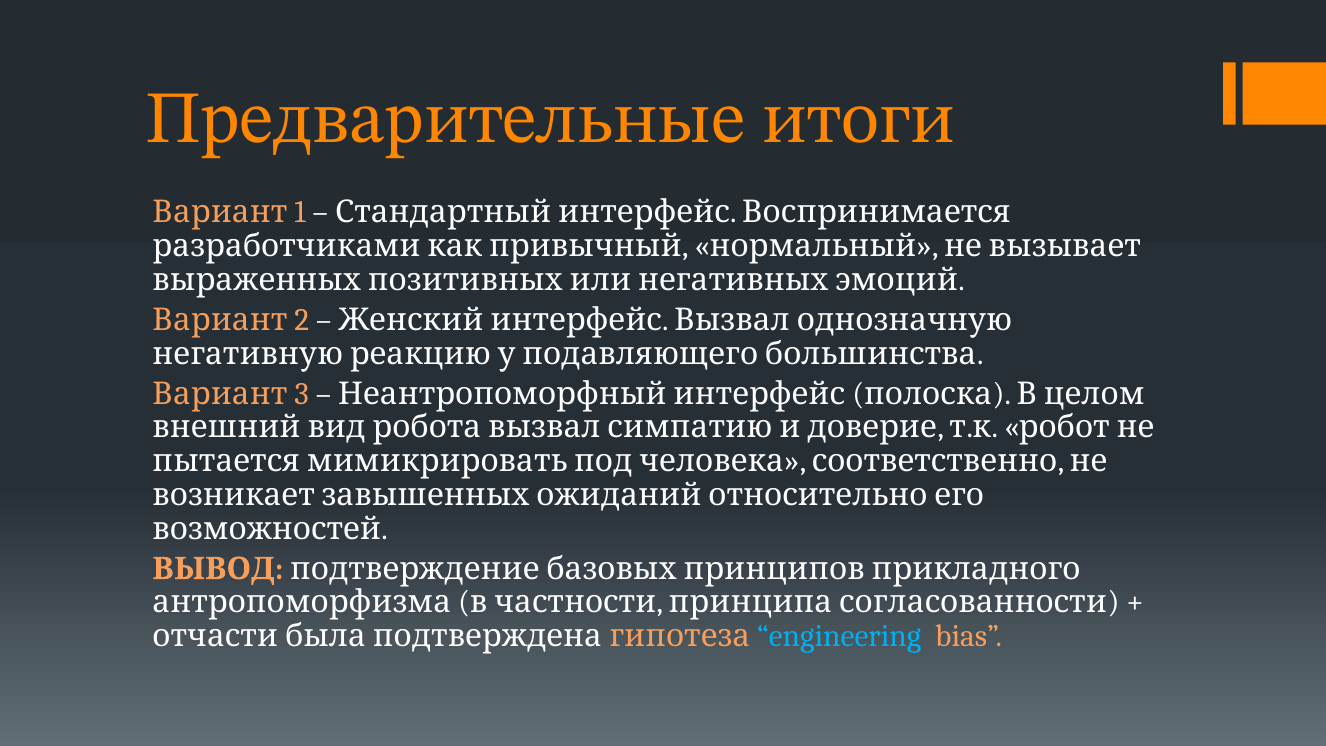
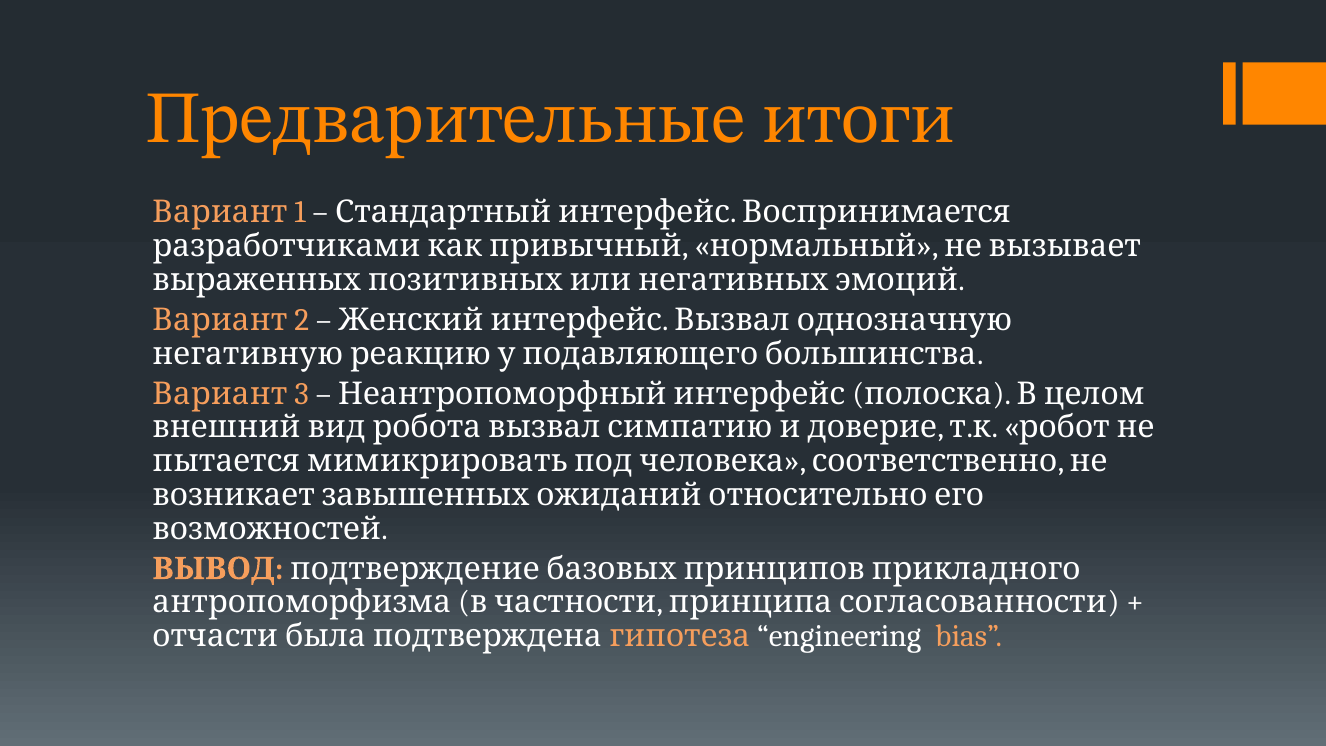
engineering colour: light blue -> white
